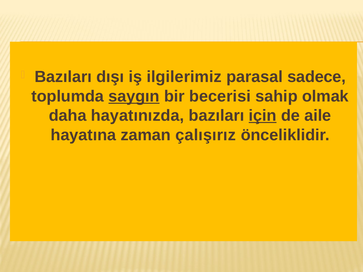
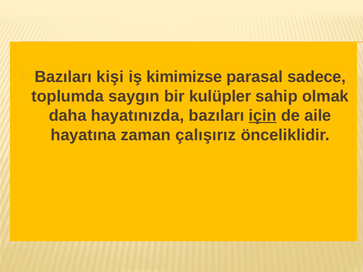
dışı: dışı -> kişi
ilgilerimiz: ilgilerimiz -> kimimizse
saygın underline: present -> none
becerisi: becerisi -> kulüpler
